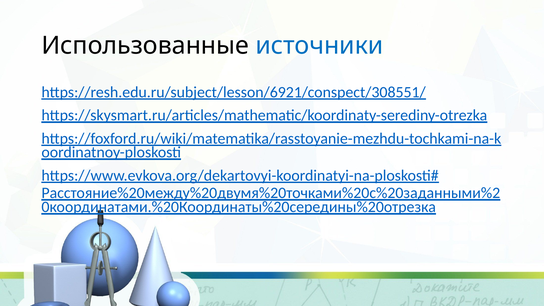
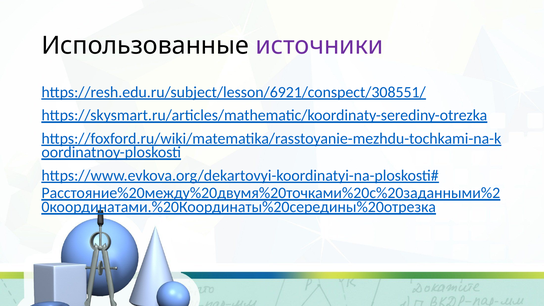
источники colour: blue -> purple
